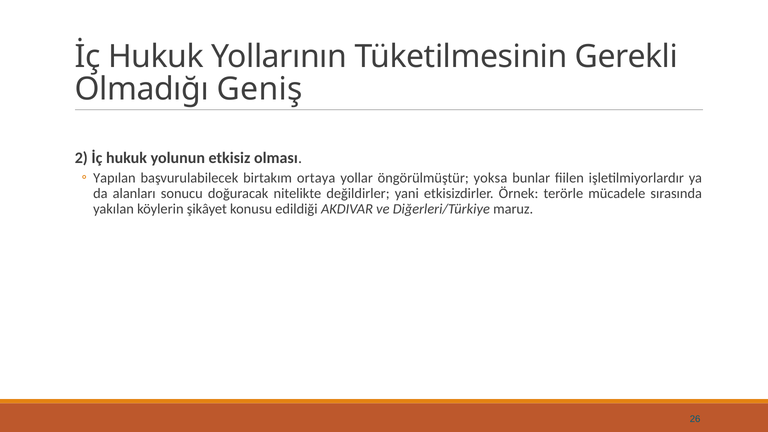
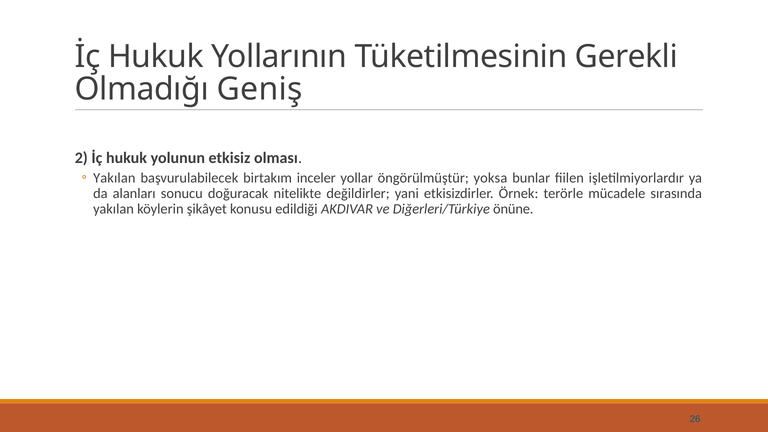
Yapılan at (114, 178): Yapılan -> Yakılan
ortaya: ortaya -> inceler
maruz: maruz -> önüne
